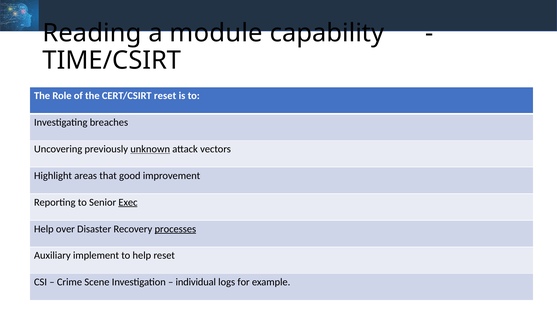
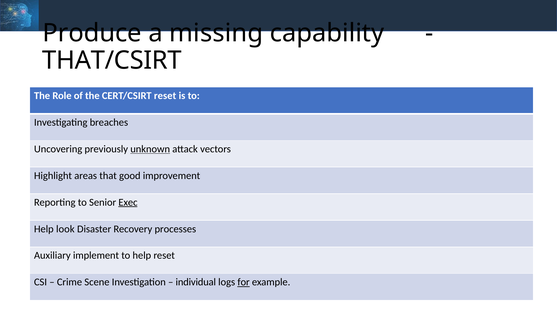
Reading: Reading -> Produce
module: module -> missing
TIME/CSIRT: TIME/CSIRT -> THAT/CSIRT
over: over -> look
processes underline: present -> none
for underline: none -> present
